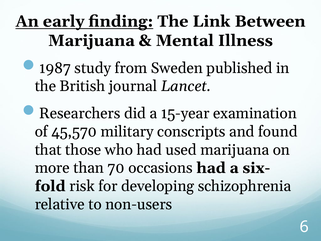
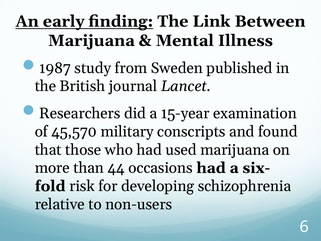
70: 70 -> 44
